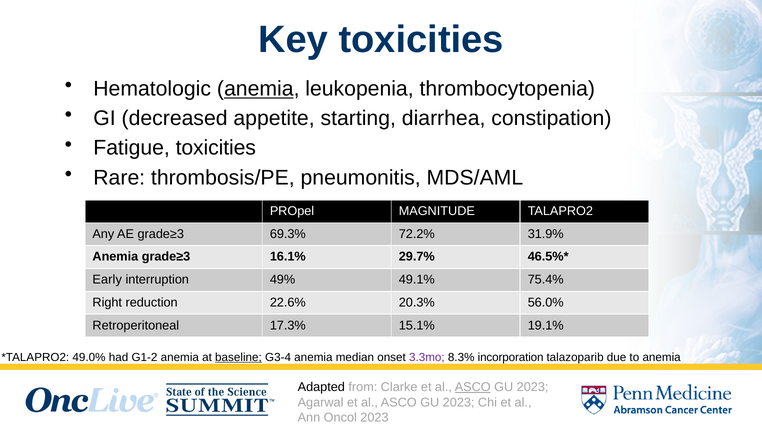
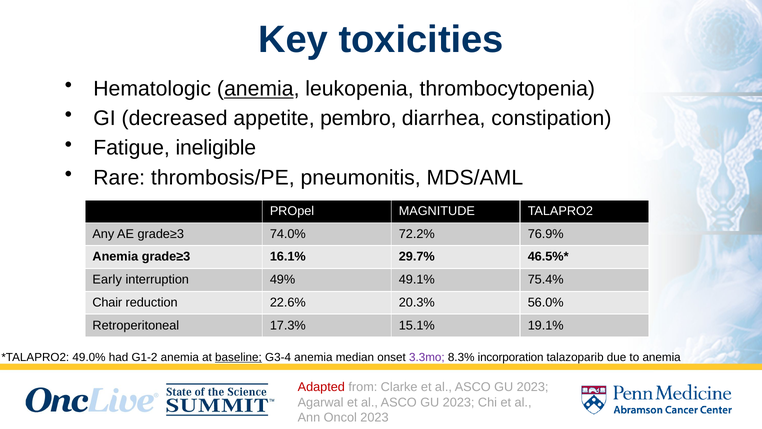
starting: starting -> pembro
Fatigue toxicities: toxicities -> ineligible
69.3%: 69.3% -> 74.0%
31.9%: 31.9% -> 76.9%
Right: Right -> Chair
Adapted colour: black -> red
ASCO at (473, 387) underline: present -> none
